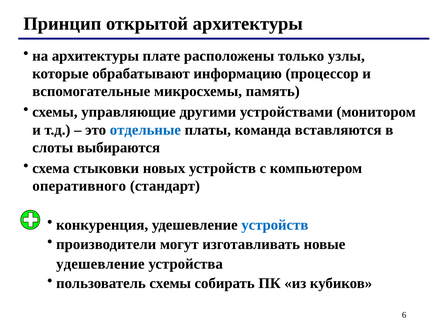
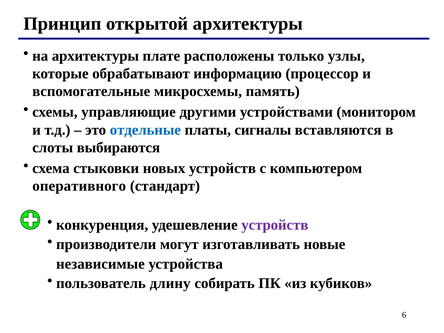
команда: команда -> сигналы
устройств at (275, 225) colour: blue -> purple
удешевление at (100, 264): удешевление -> независимые
пользователь схемы: схемы -> длину
